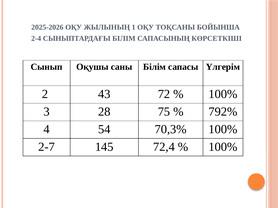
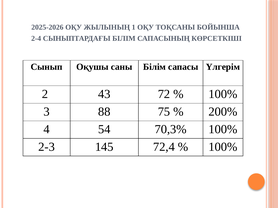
28: 28 -> 88
792%: 792% -> 200%
2-7: 2-7 -> 2-3
